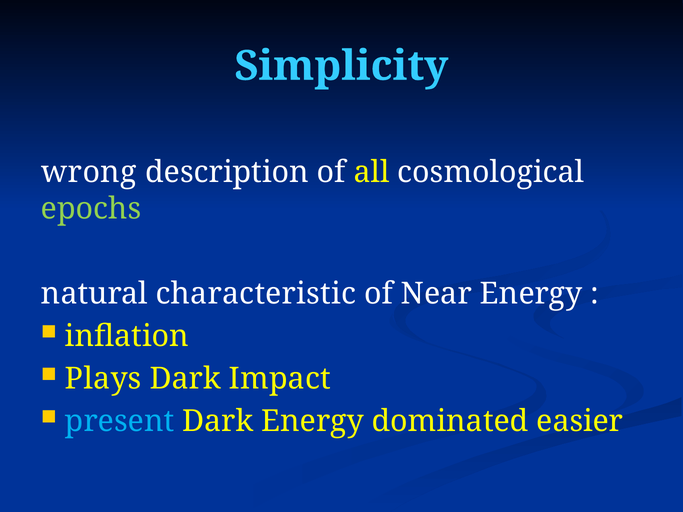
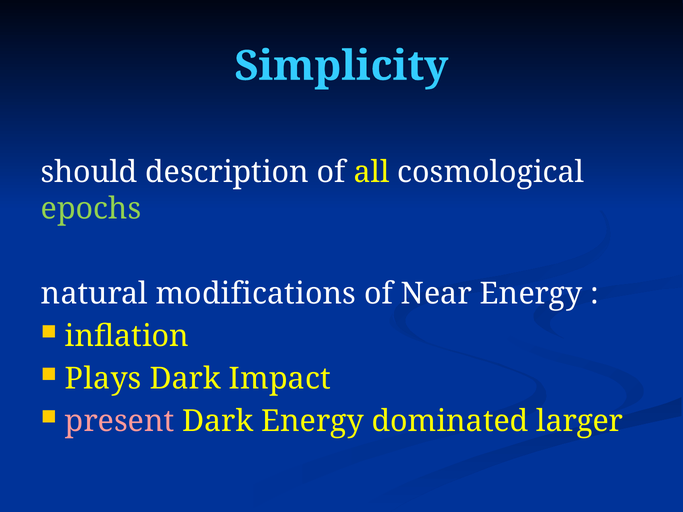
wrong: wrong -> should
characteristic: characteristic -> modifications
present colour: light blue -> pink
easier: easier -> larger
